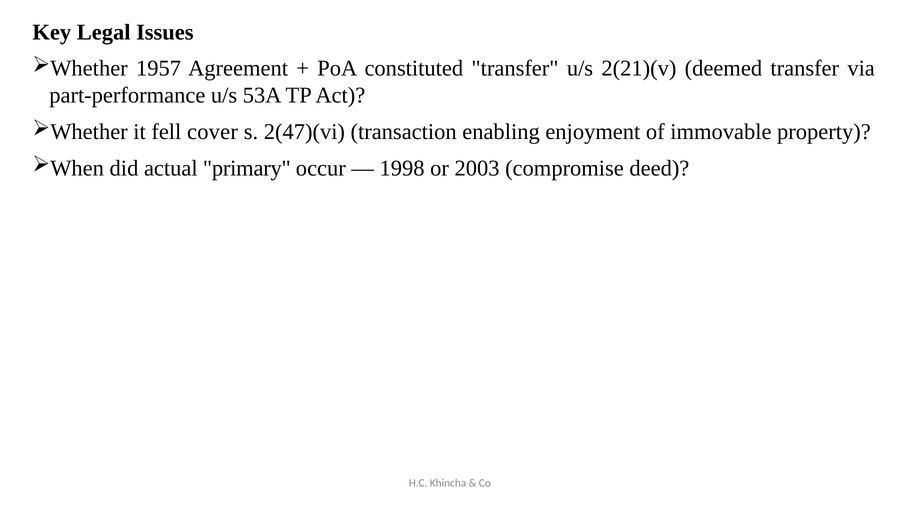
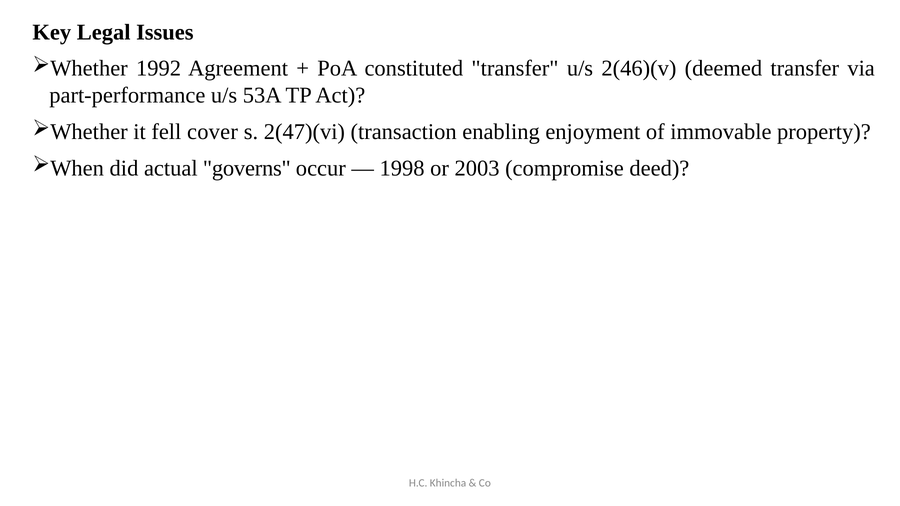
1957: 1957 -> 1992
2(21)(v: 2(21)(v -> 2(46)(v
primary: primary -> governs
